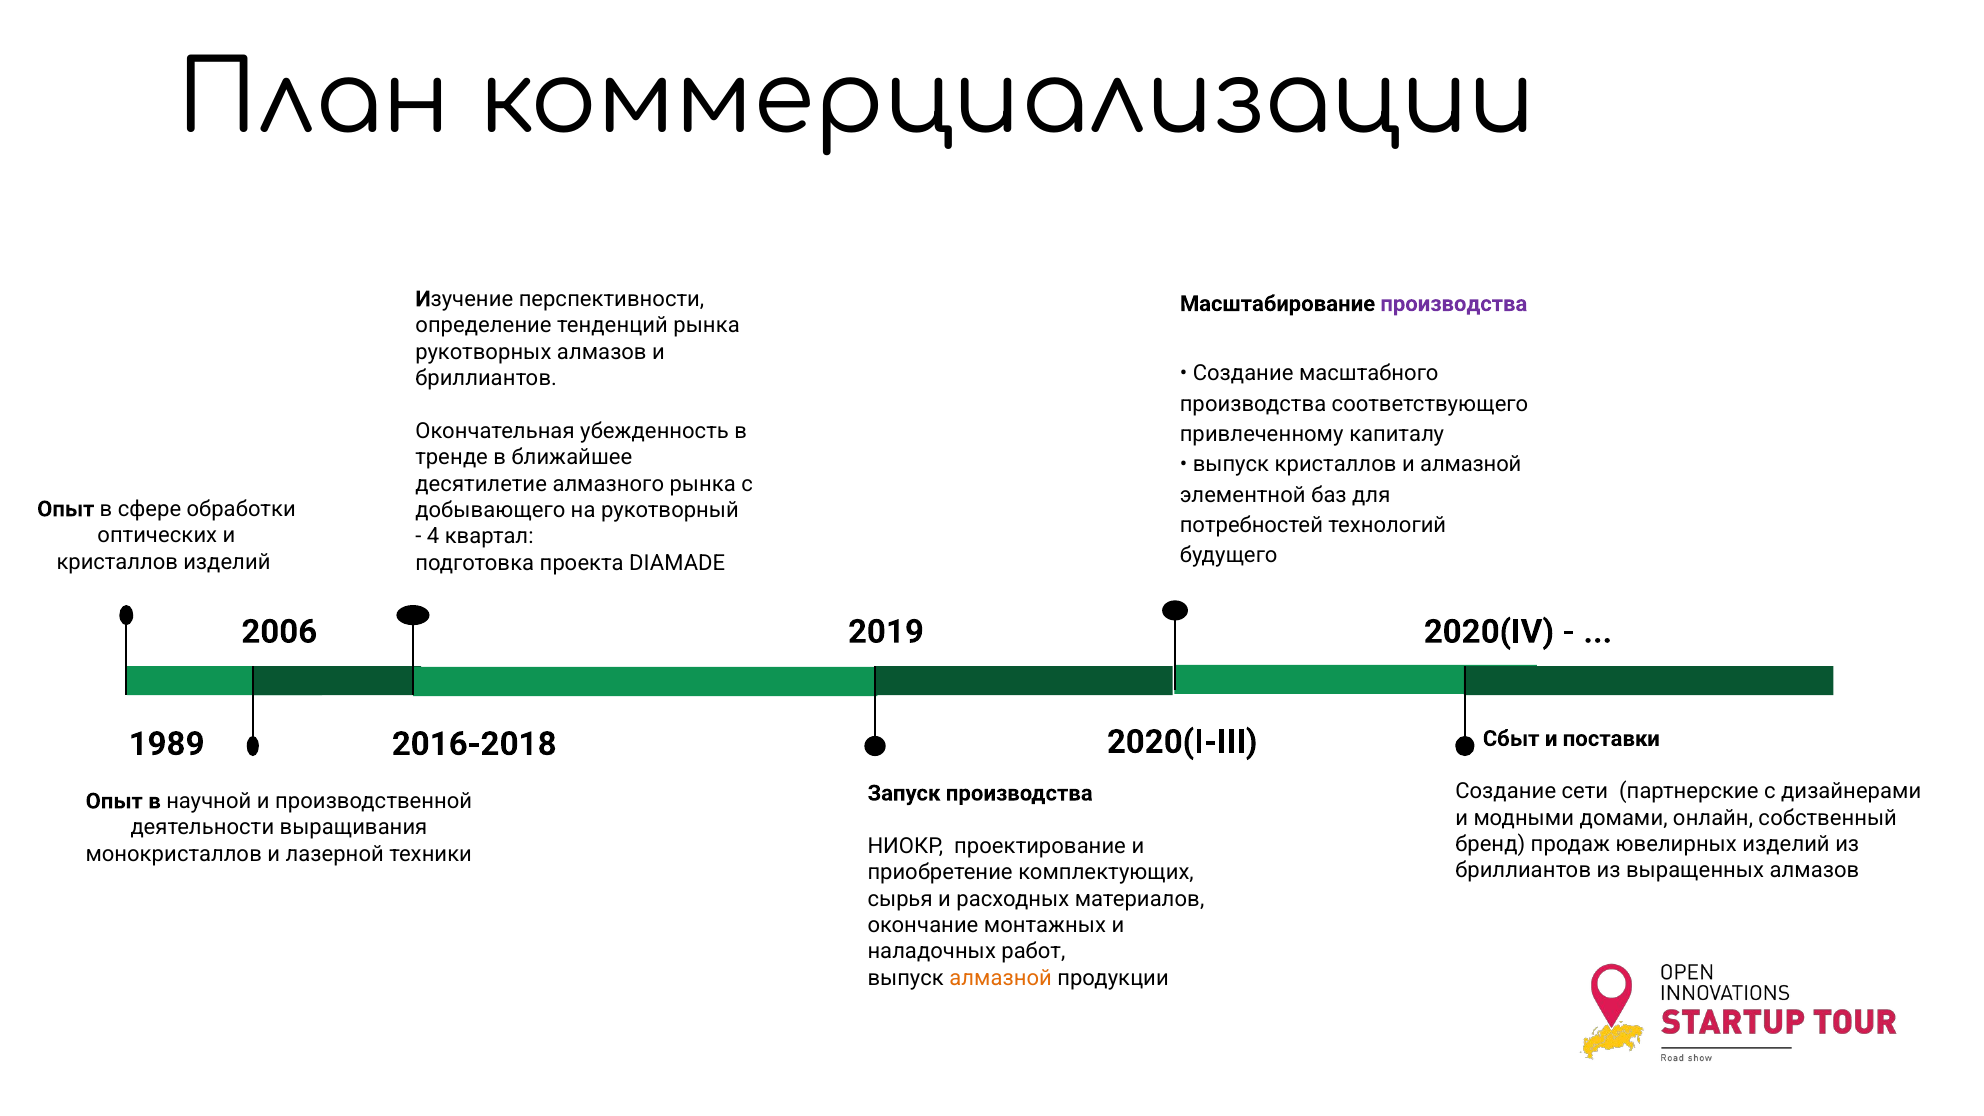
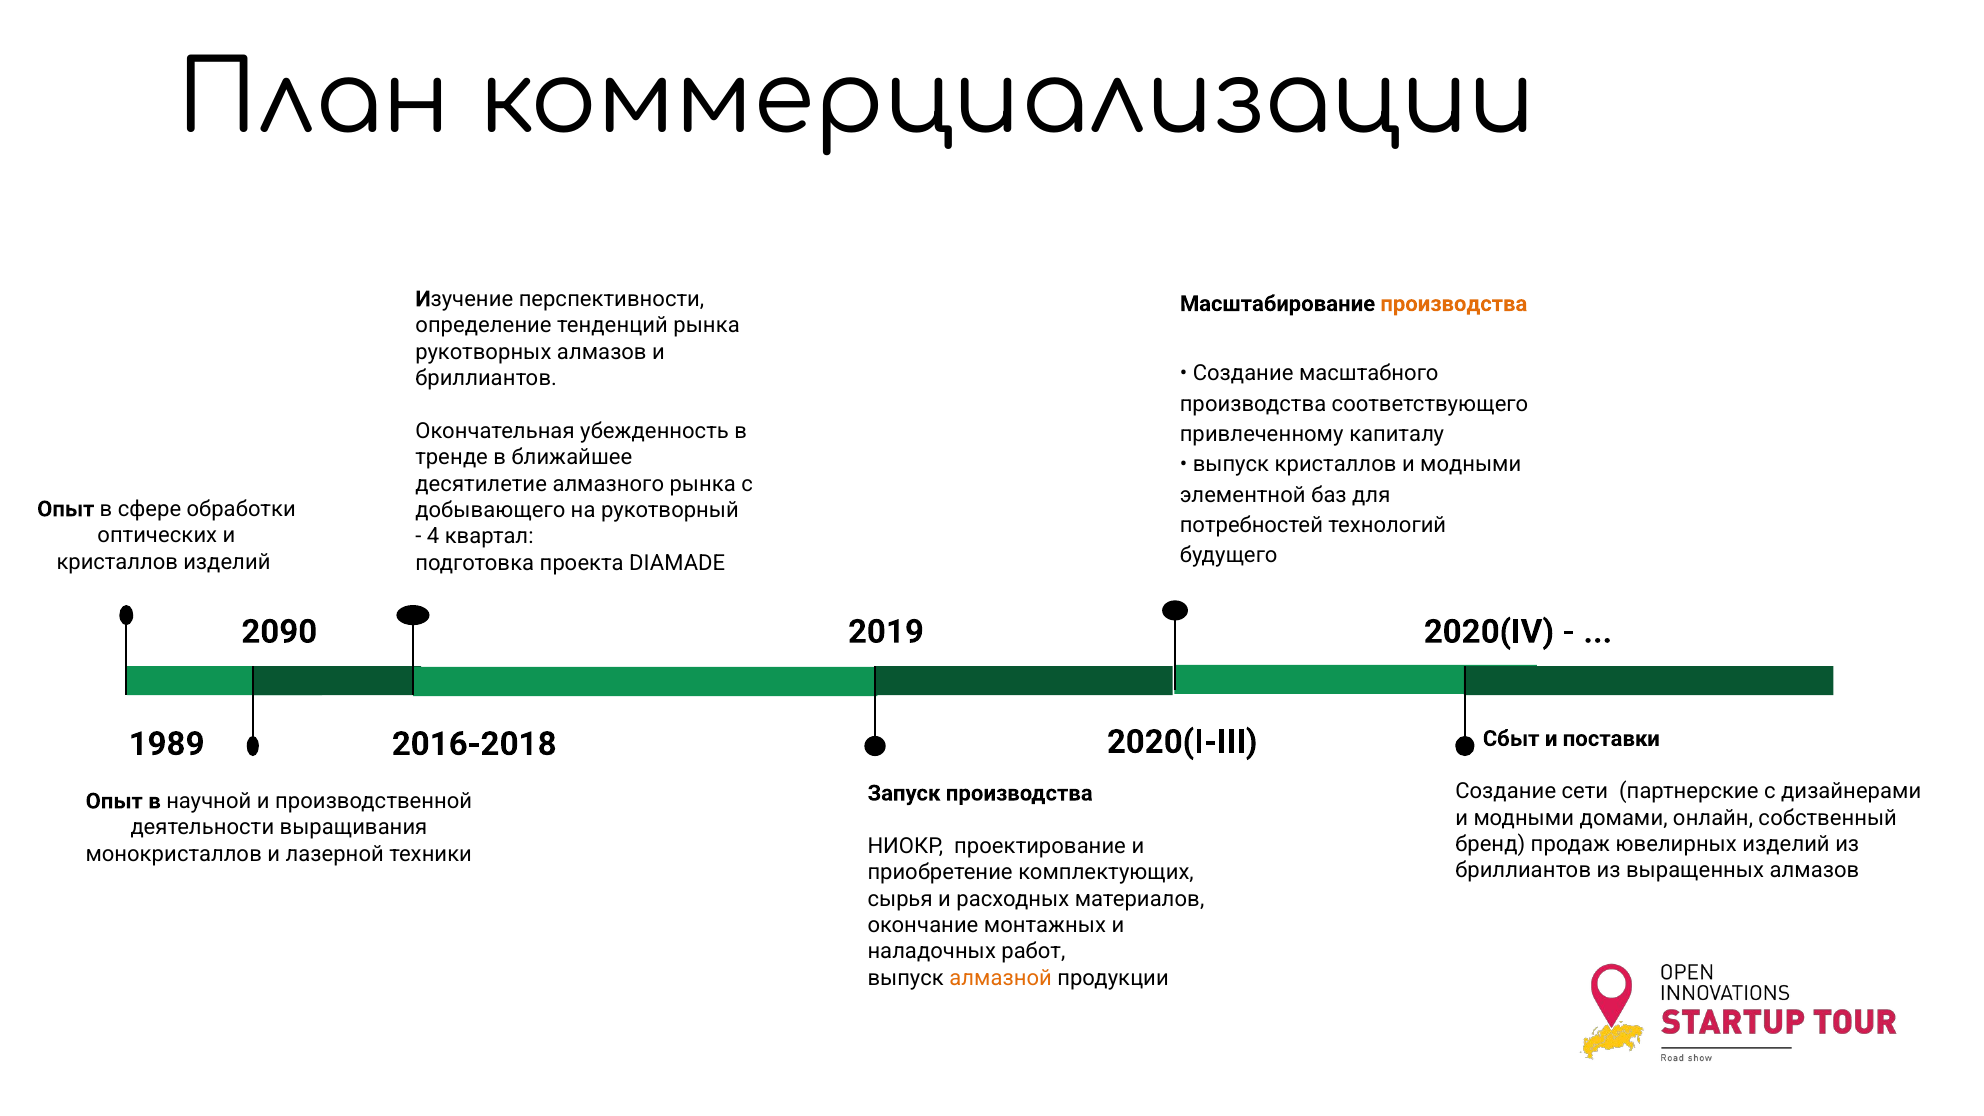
производства at (1454, 304) colour: purple -> orange
кристаллов и алмазной: алмазной -> модными
2006: 2006 -> 2090
